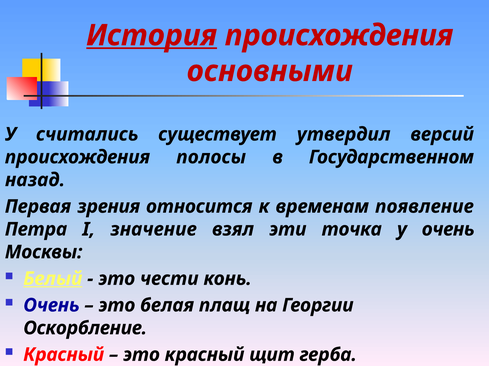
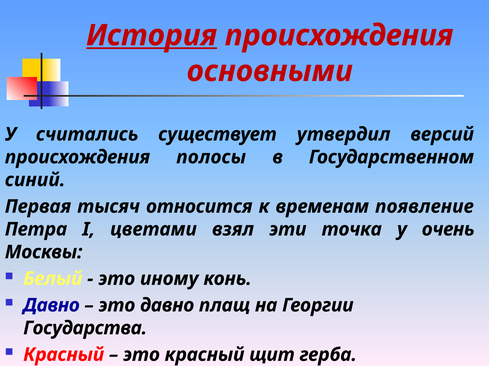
назад: назад -> синий
зрения: зрения -> тысяч
значение: значение -> цветами
Белый underline: present -> none
чести: чести -> иному
Очень at (51, 306): Очень -> Давно
это белая: белая -> давно
Оскорбление: Оскорбление -> Государства
